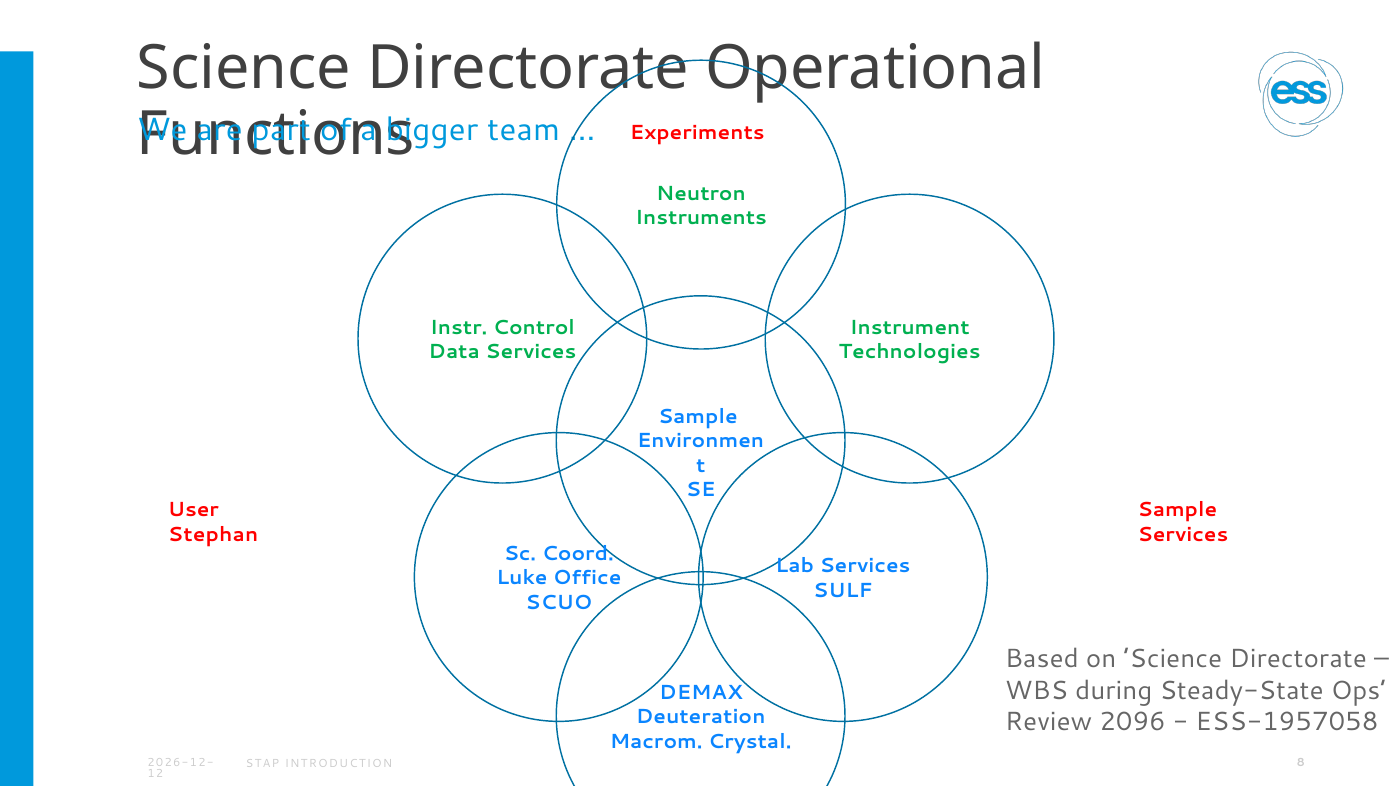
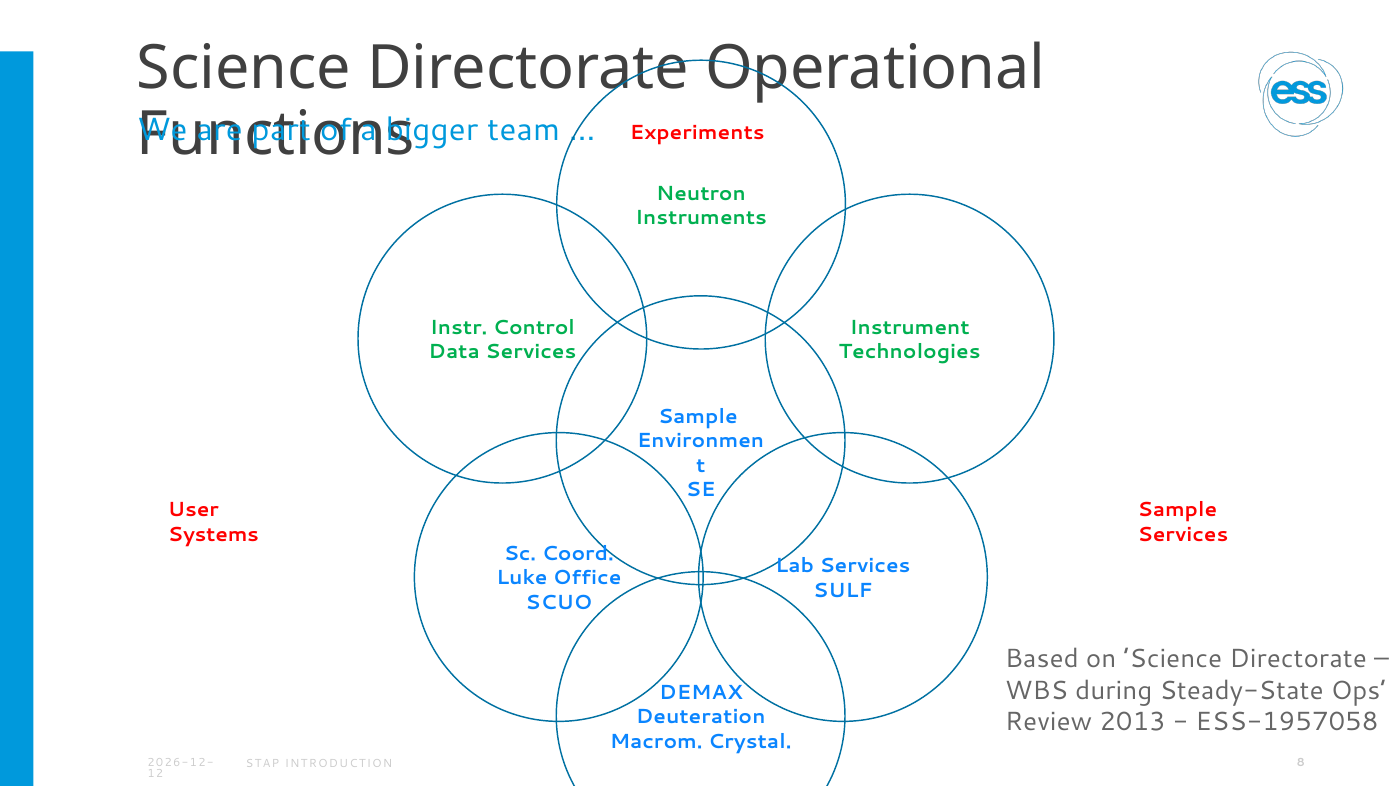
Stephan: Stephan -> Systems
2096: 2096 -> 2013
